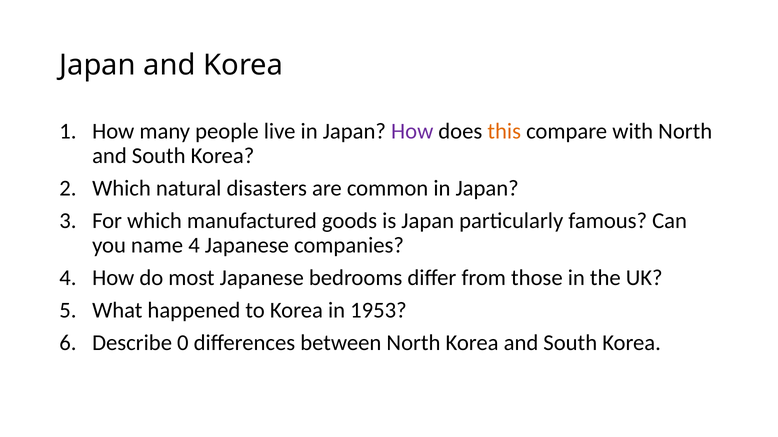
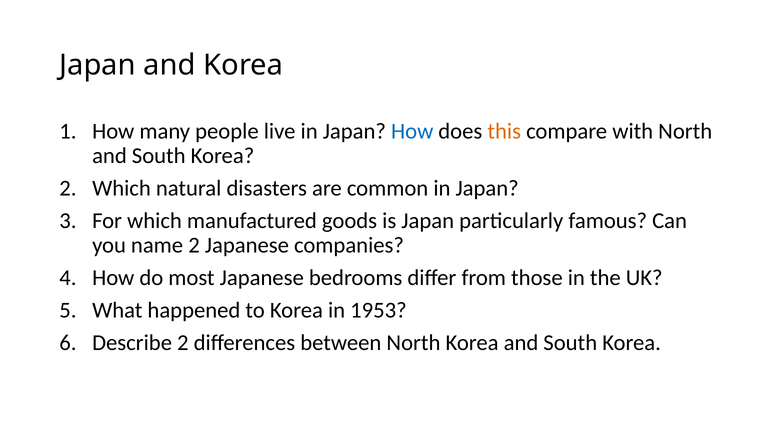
How at (412, 131) colour: purple -> blue
name 4: 4 -> 2
Describe 0: 0 -> 2
